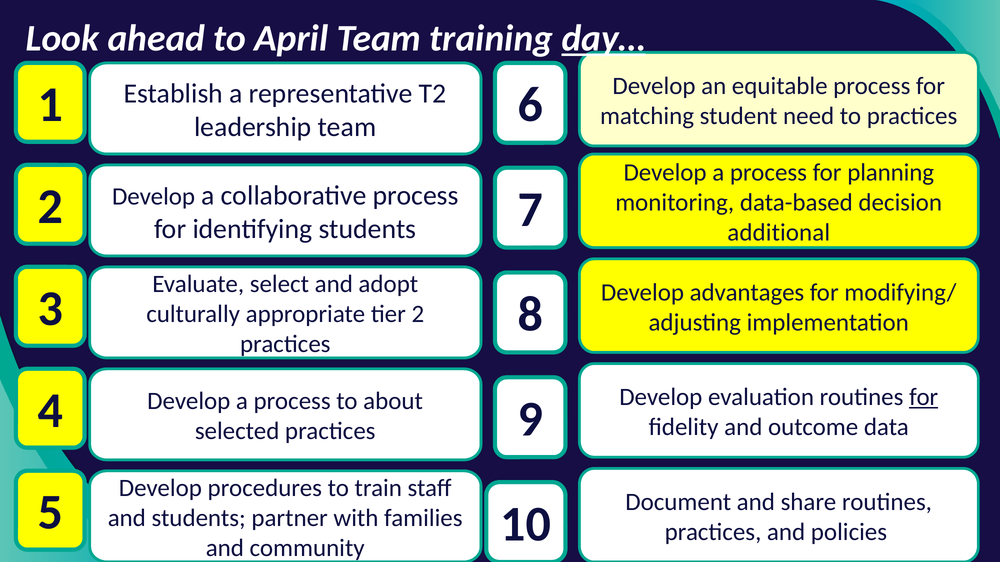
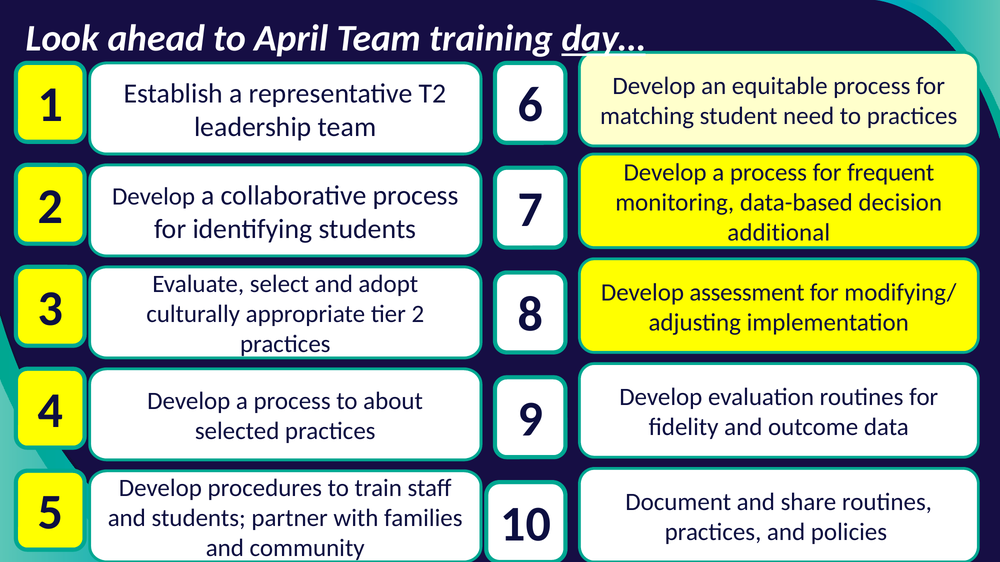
planning: planning -> frequent
advantages: advantages -> assessment
for at (924, 397) underline: present -> none
